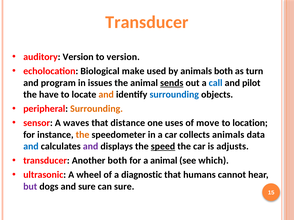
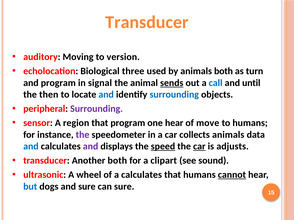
auditory Version: Version -> Moving
make: make -> three
issues: issues -> signal
pilot: pilot -> until
have: have -> then
and at (106, 95) colour: orange -> blue
Surrounding at (97, 109) colour: orange -> purple
waves: waves -> region
that distance: distance -> program
one uses: uses -> hear
to location: location -> humans
the at (83, 135) colour: orange -> purple
car at (199, 147) underline: none -> present
a animal: animal -> clipart
which: which -> sound
a diagnostic: diagnostic -> calculates
cannot underline: none -> present
but colour: purple -> blue
